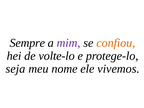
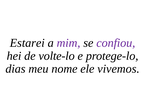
Sempre: Sempre -> Estarei
confiou colour: orange -> purple
seja: seja -> dias
